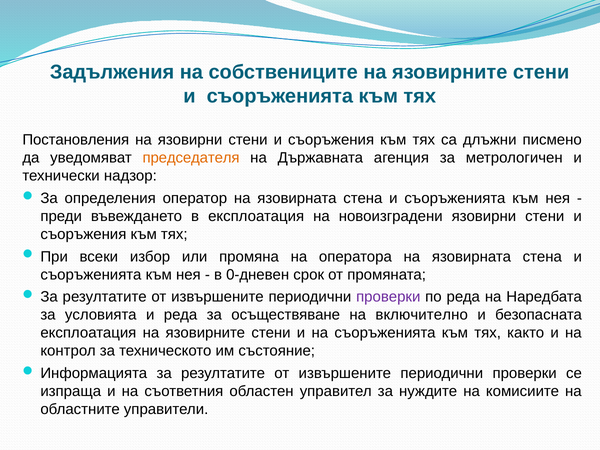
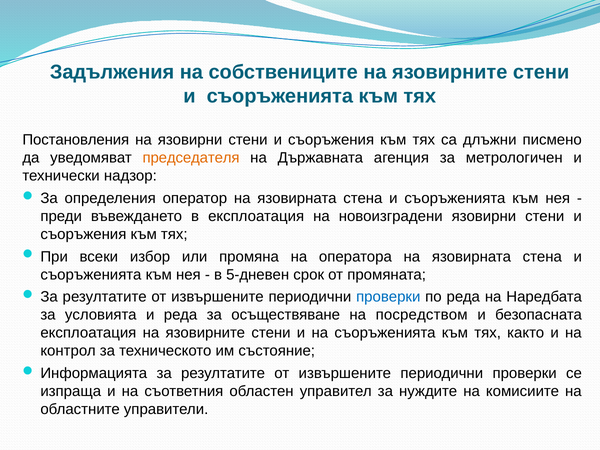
0-дневен: 0-дневен -> 5-дневен
проверки at (388, 297) colour: purple -> blue
включително: включително -> посредством
